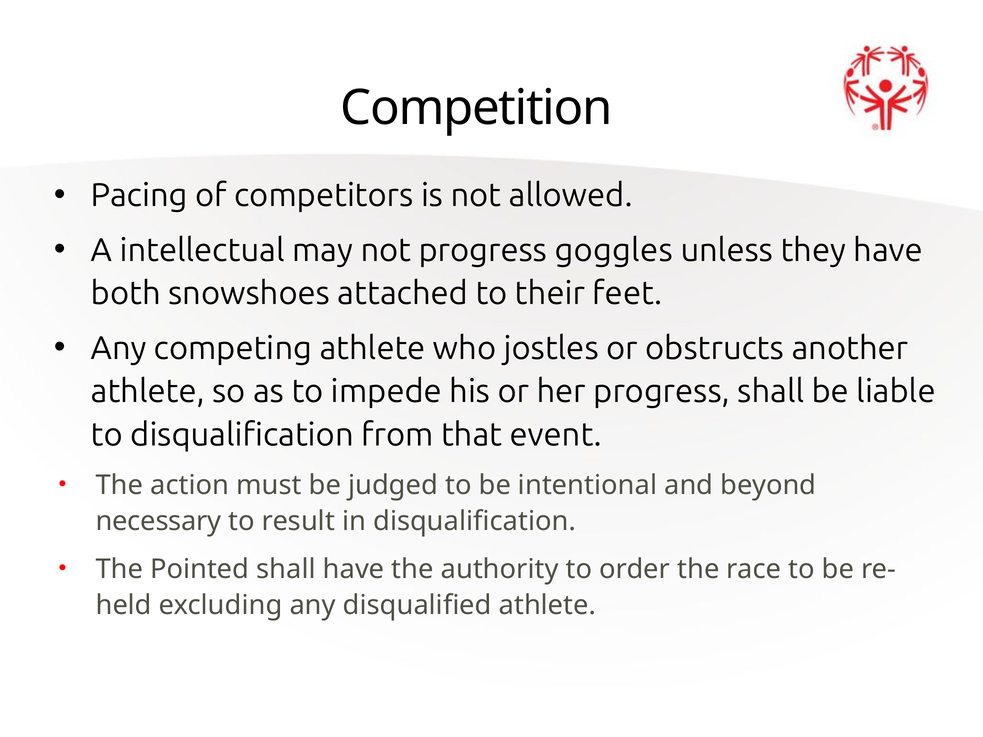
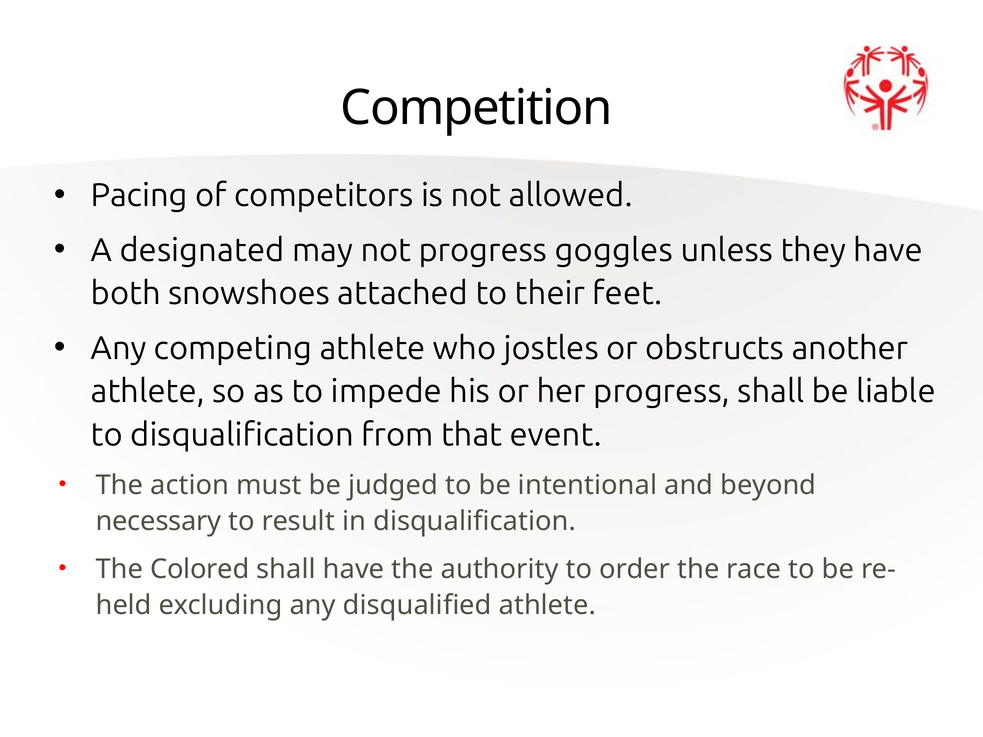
intellectual: intellectual -> designated
Pointed: Pointed -> Colored
